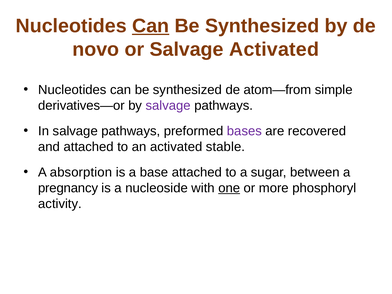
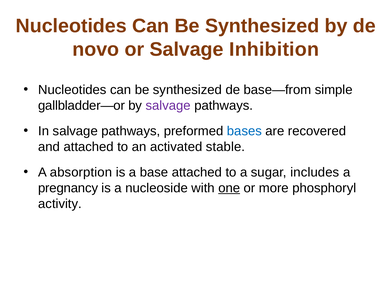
Can at (151, 26) underline: present -> none
Salvage Activated: Activated -> Inhibition
atom—from: atom—from -> base—from
derivatives—or: derivatives—or -> gallbladder—or
bases colour: purple -> blue
between: between -> includes
